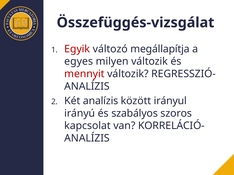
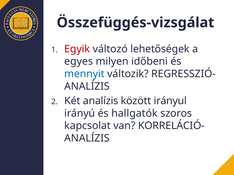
megállapítja: megállapítja -> lehetőségek
milyen változik: változik -> időbeni
mennyit colour: red -> blue
szabályos: szabályos -> hallgatók
